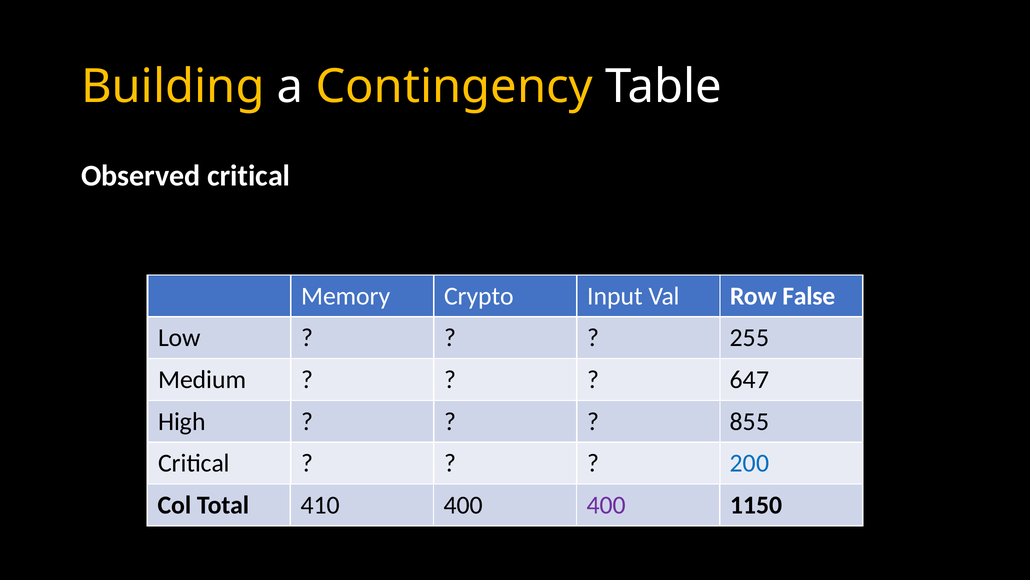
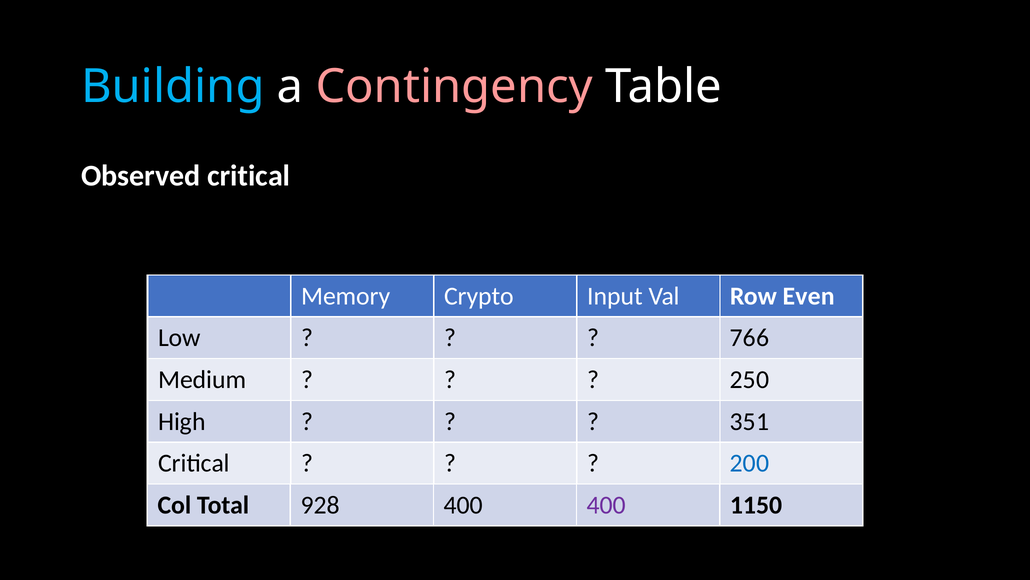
Building colour: yellow -> light blue
Contingency colour: yellow -> pink
False: False -> Even
255: 255 -> 766
647: 647 -> 250
855: 855 -> 351
410: 410 -> 928
